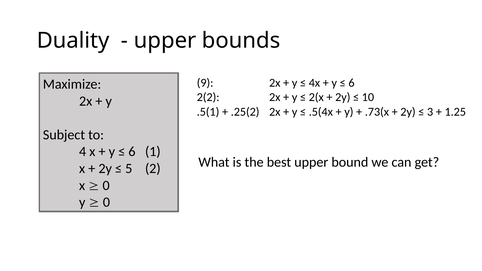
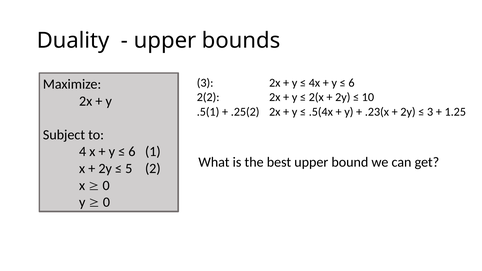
9 at (205, 83): 9 -> 3
.73(x: .73(x -> .23(x
